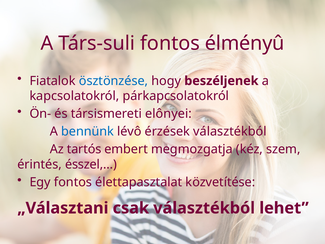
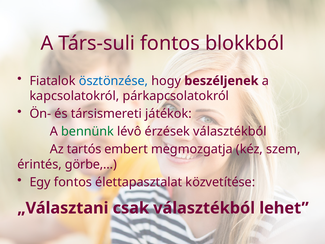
élményû: élményû -> blokkból
elônyei: elônyei -> játékok
bennünk colour: blue -> green
ésszel,…: ésszel,… -> görbe,…
